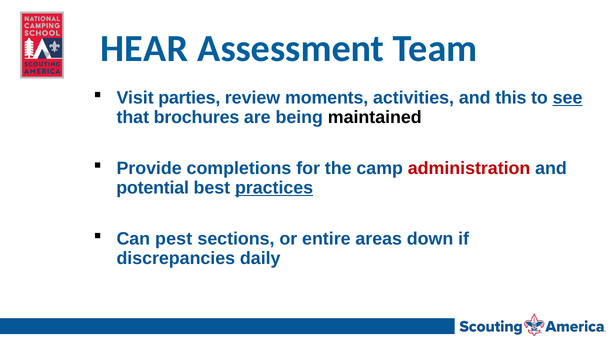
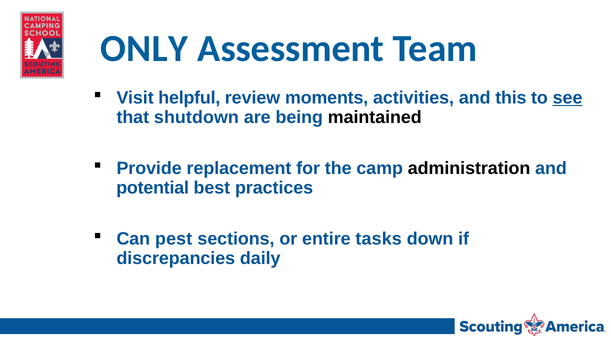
HEAR: HEAR -> ONLY
parties: parties -> helpful
brochures: brochures -> shutdown
completions: completions -> replacement
administration colour: red -> black
practices underline: present -> none
areas: areas -> tasks
